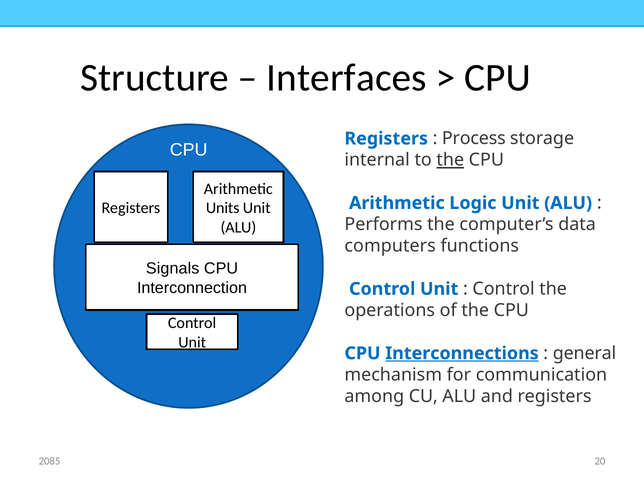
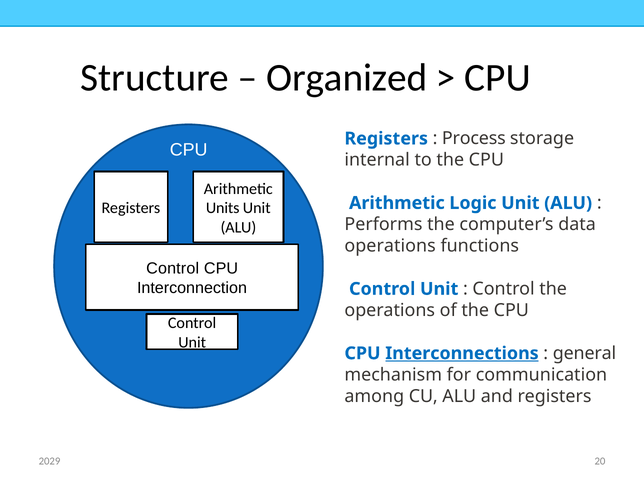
Interfaces: Interfaces -> Organized
the at (450, 160) underline: present -> none
computers at (390, 246): computers -> operations
Signals at (173, 269): Signals -> Control
2085: 2085 -> 2029
